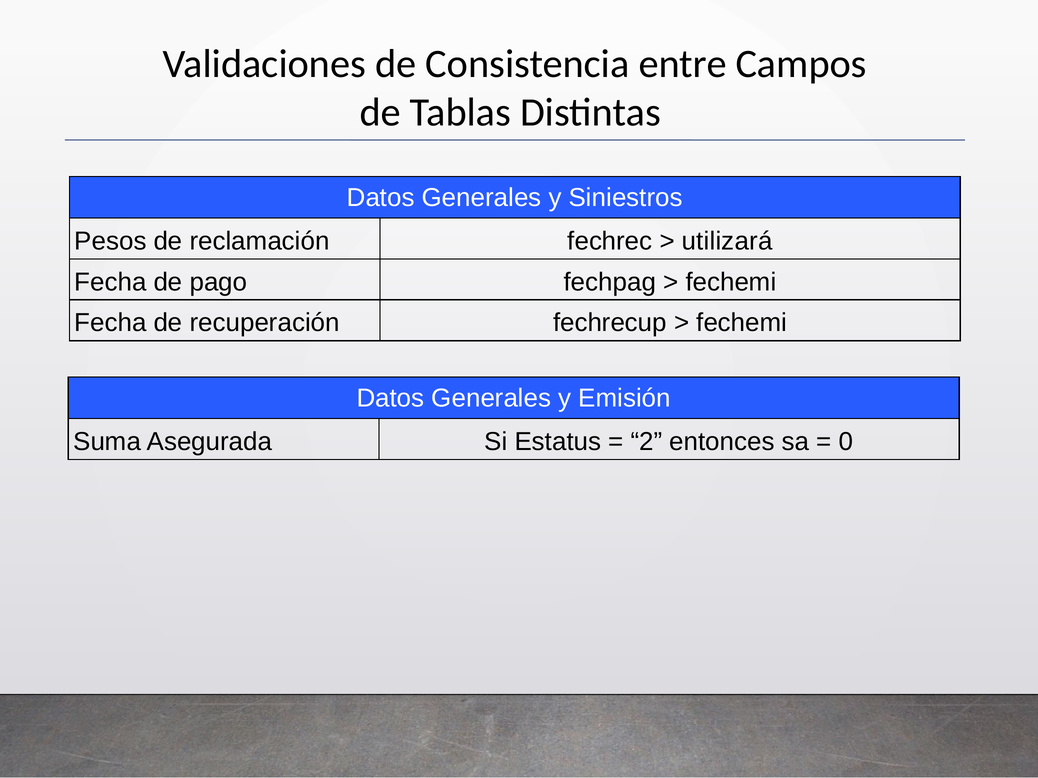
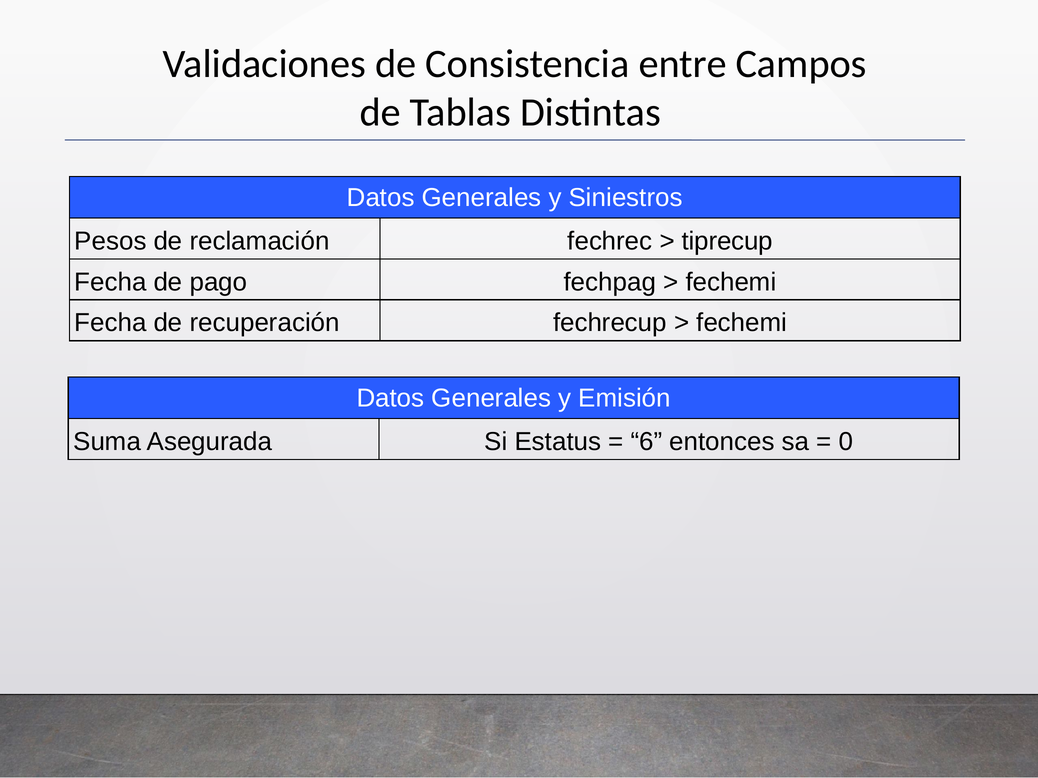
utilizará: utilizará -> tiprecup
2: 2 -> 6
